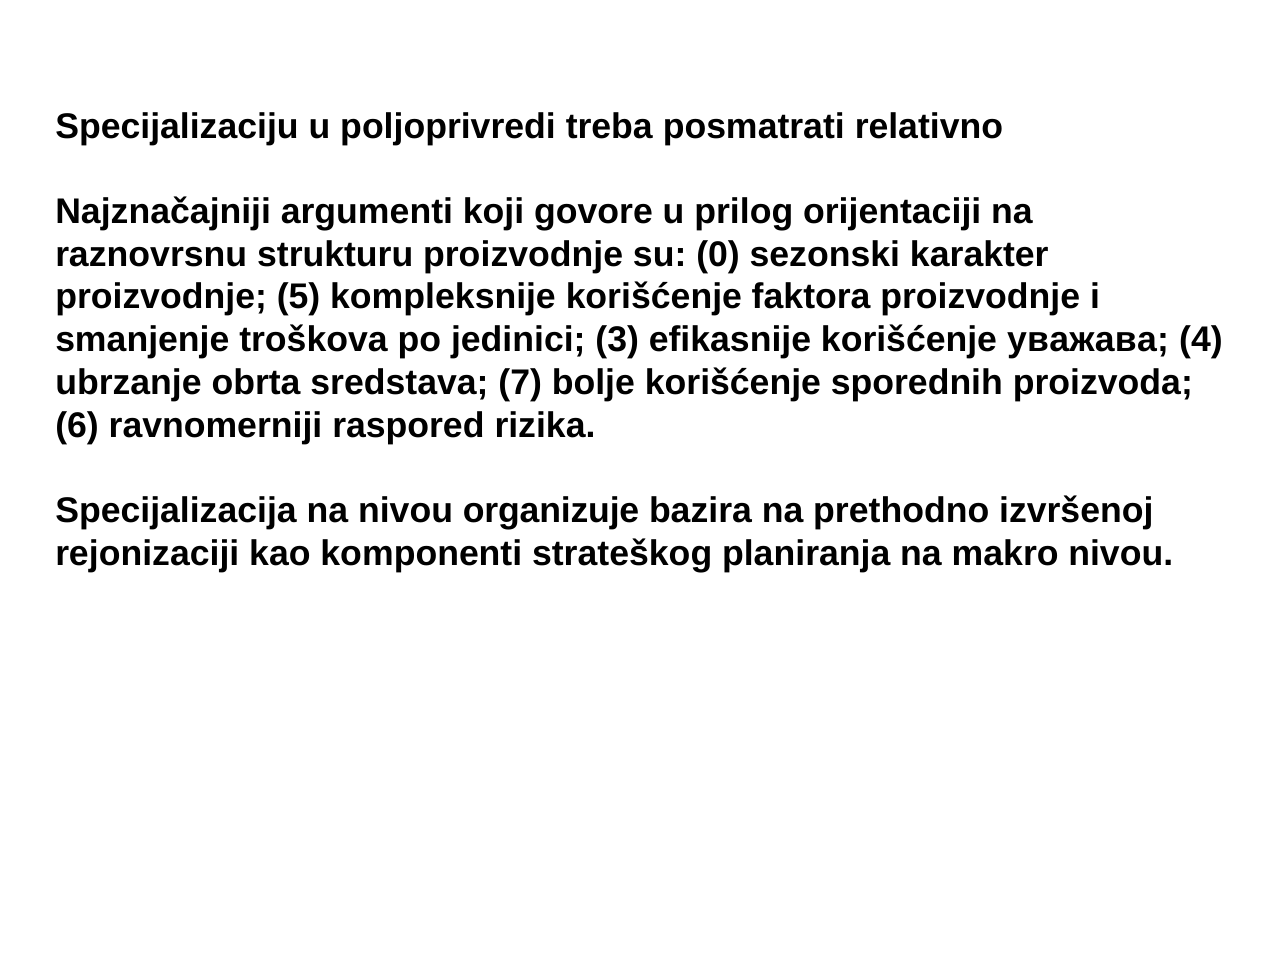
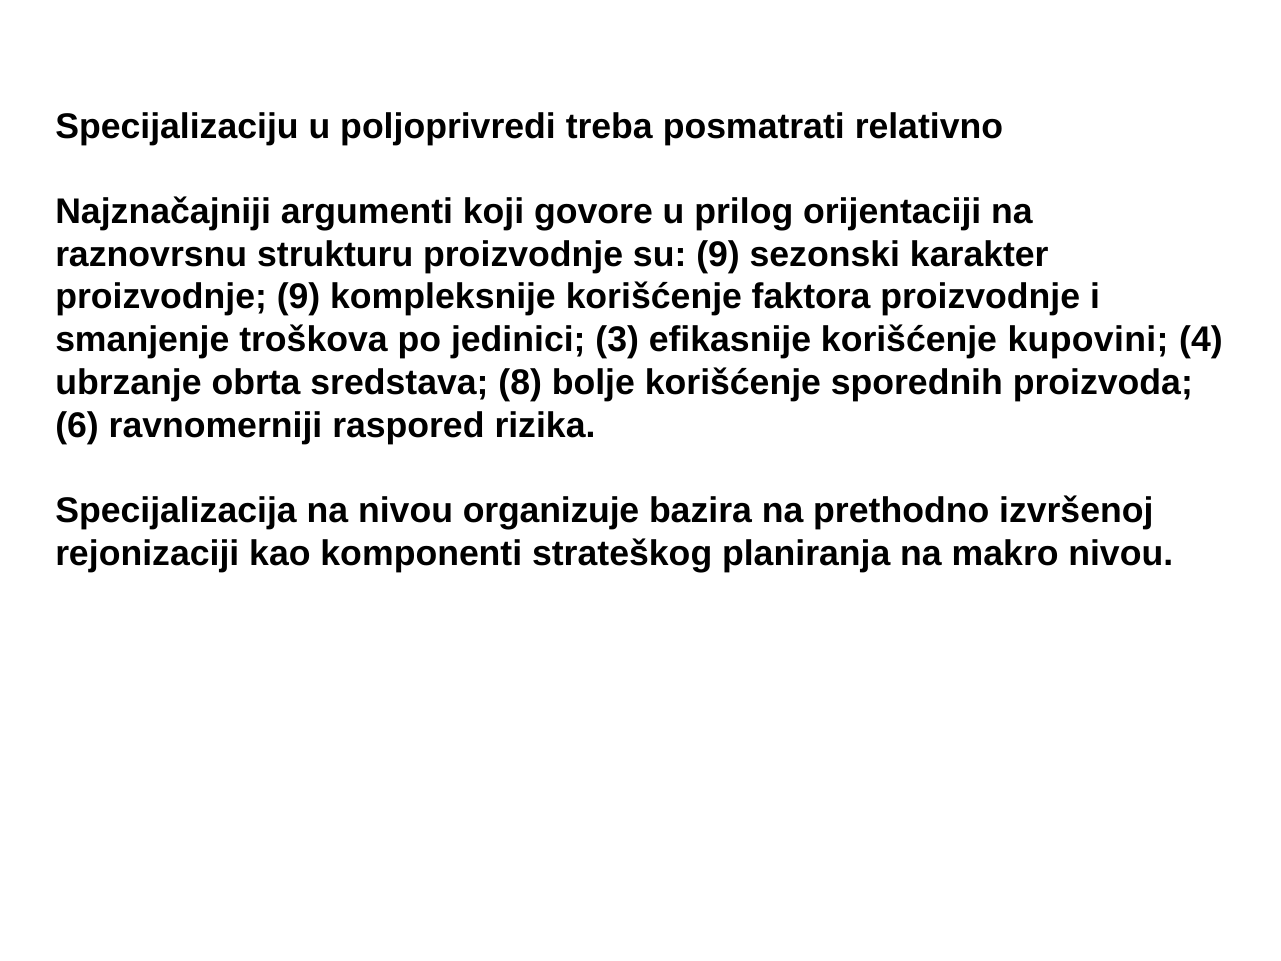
su 0: 0 -> 9
proizvodnje 5: 5 -> 9
уважава: уважава -> kupovini
7: 7 -> 8
